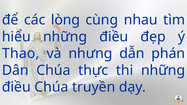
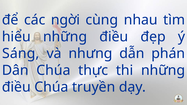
lòng: lòng -> ngời
Thao: Thao -> Sáng
